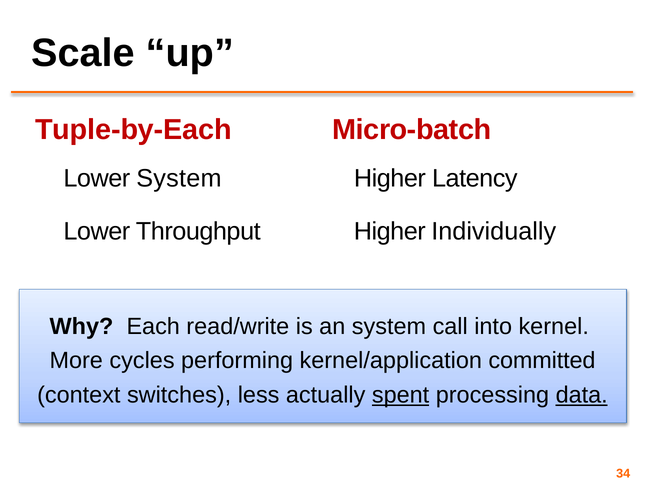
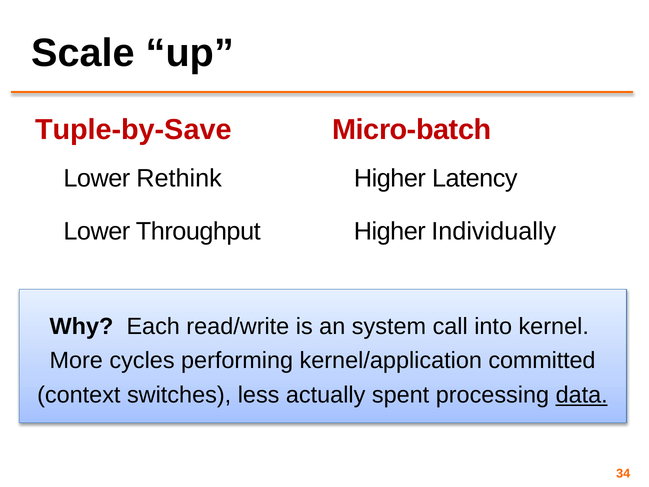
Tuple-by-Each: Tuple-by-Each -> Tuple-by-Save
Lower System: System -> Rethink
spent underline: present -> none
